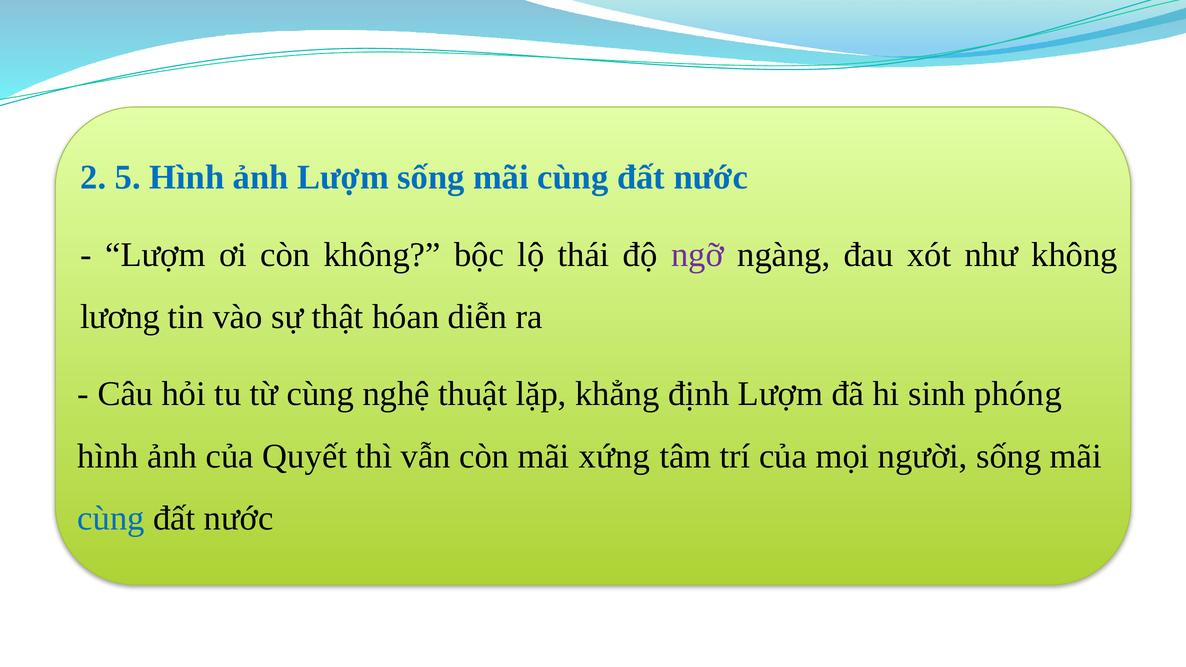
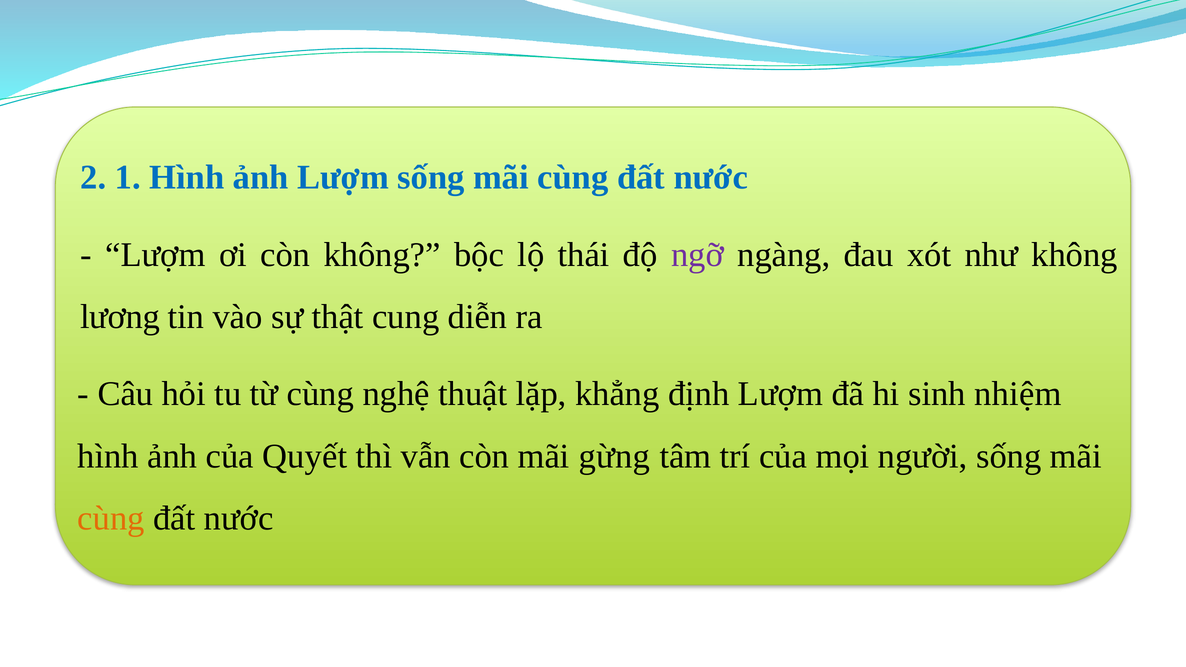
5: 5 -> 1
hóan: hóan -> cung
phóng: phóng -> nhiệm
xứng: xứng -> gừng
cùng at (111, 519) colour: blue -> orange
